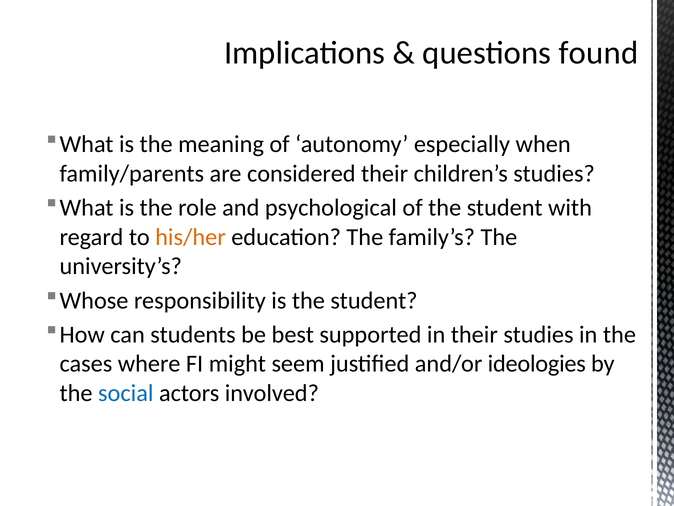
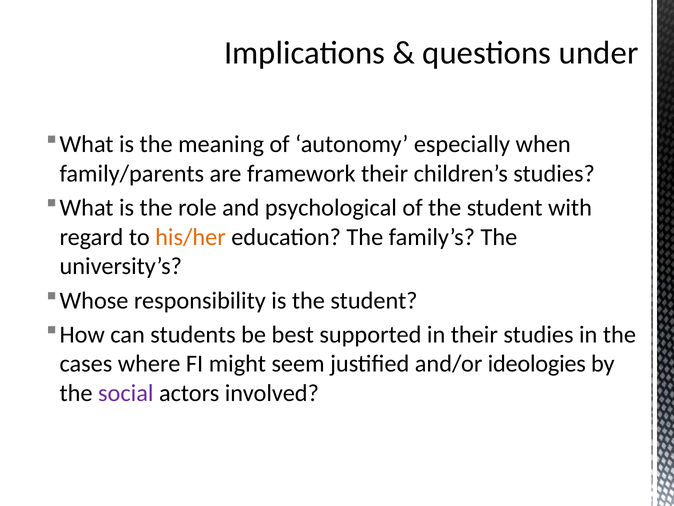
found: found -> under
considered: considered -> framework
social colour: blue -> purple
